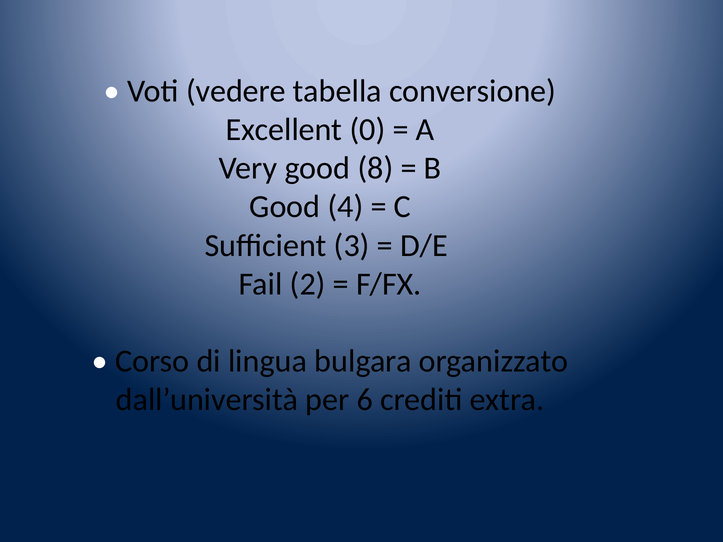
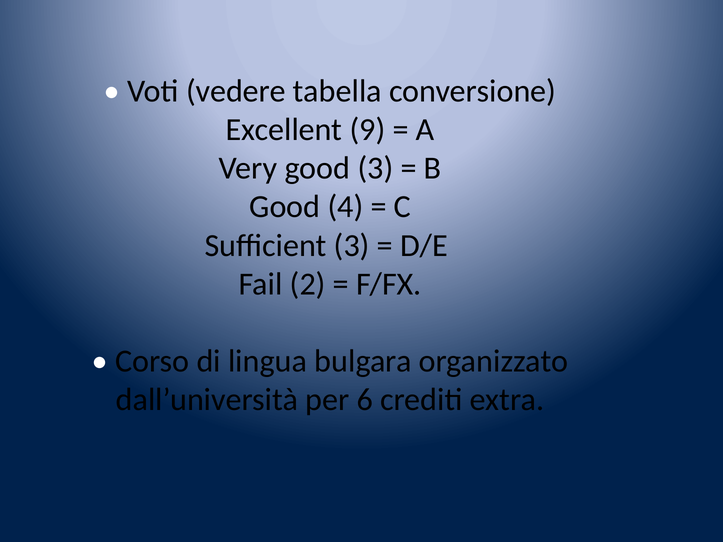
0: 0 -> 9
good 8: 8 -> 3
